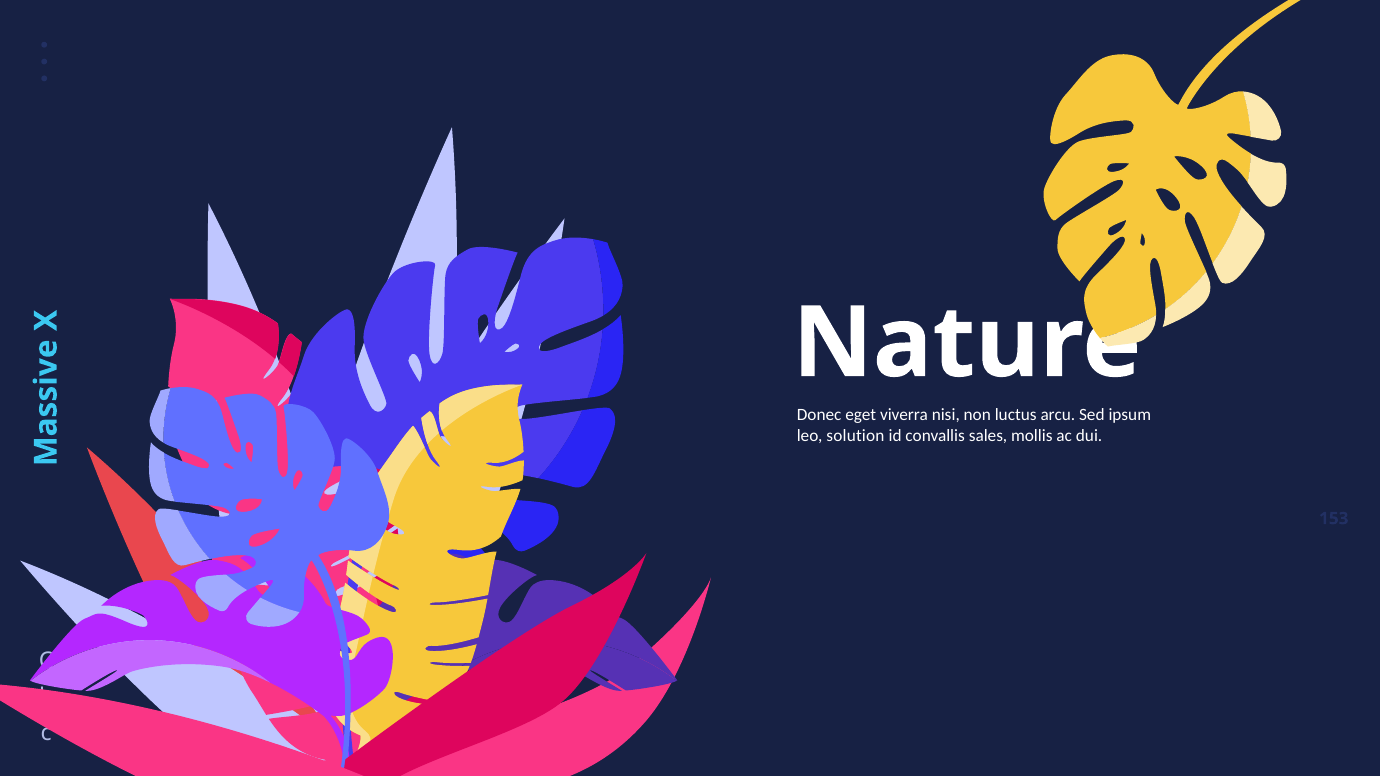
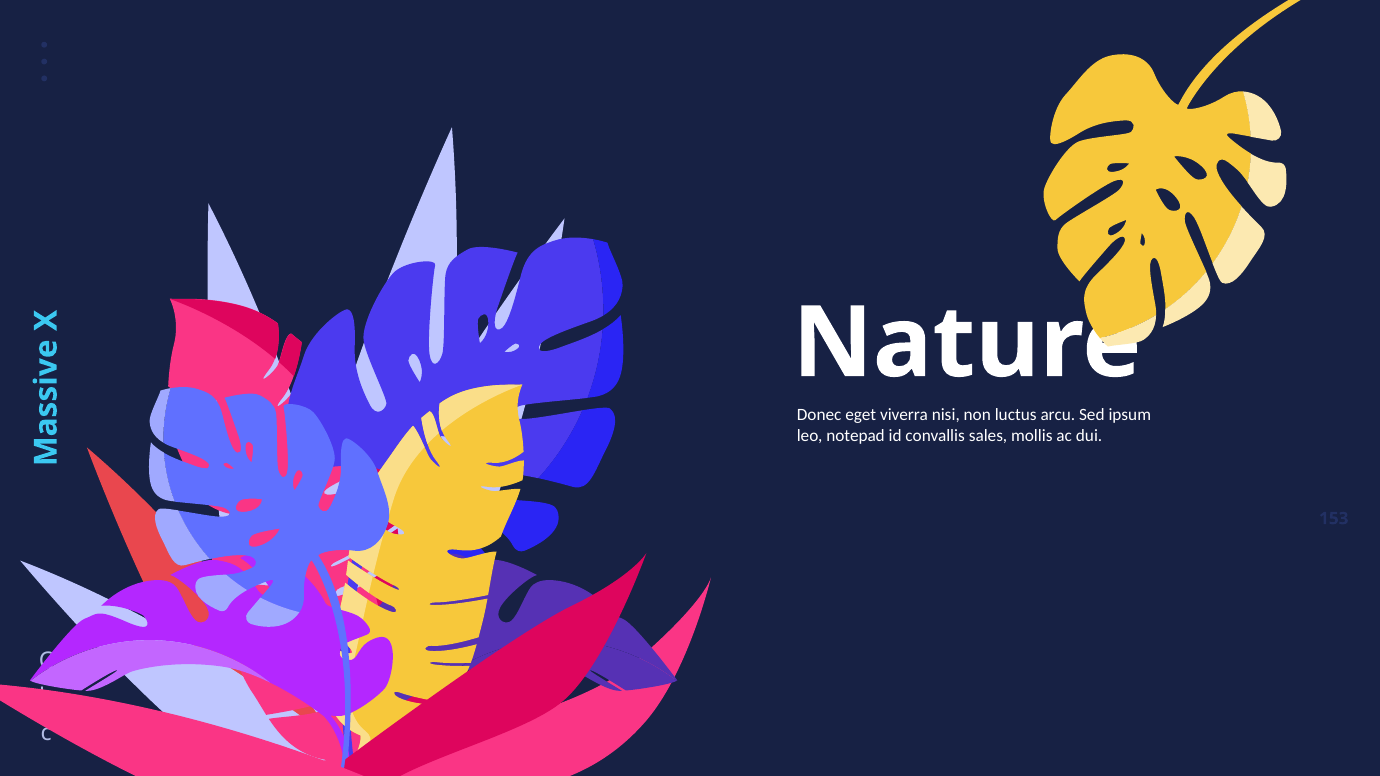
solution: solution -> notepad
